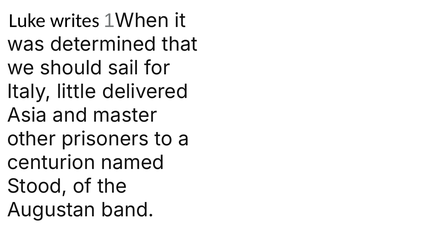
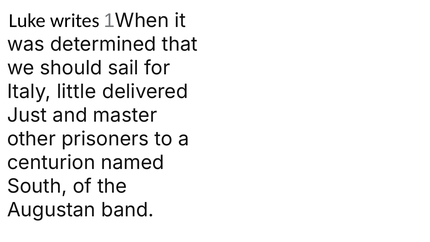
Asia: Asia -> Just
Stood: Stood -> South
